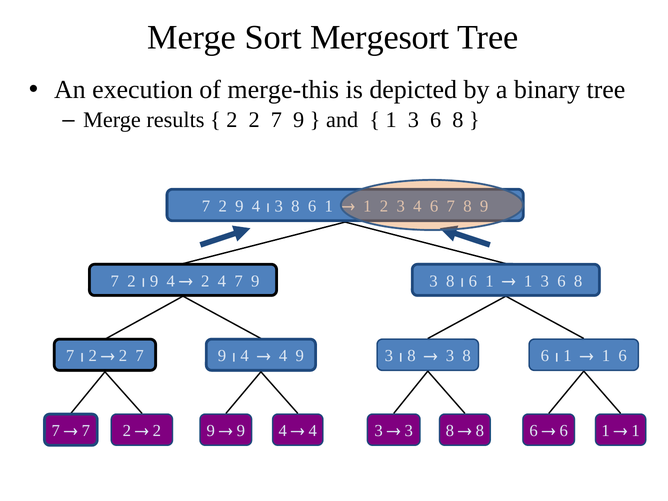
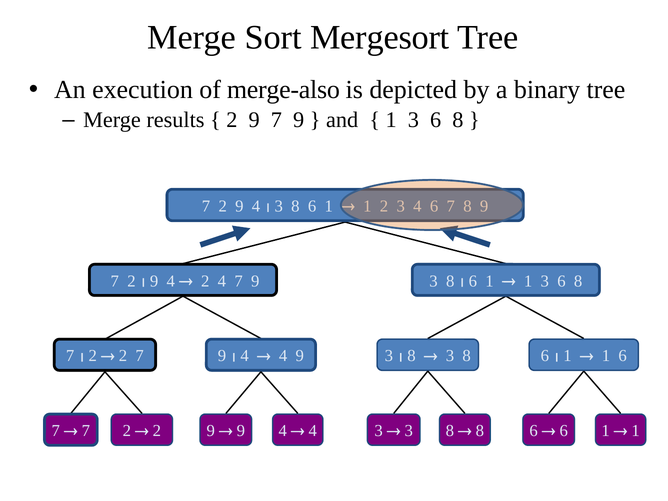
merge-this: merge-this -> merge-also
2 at (254, 120): 2 -> 9
